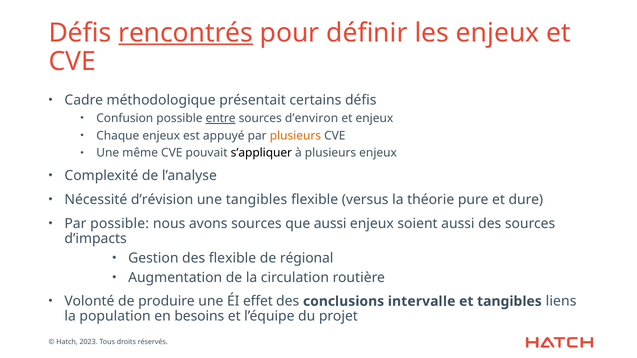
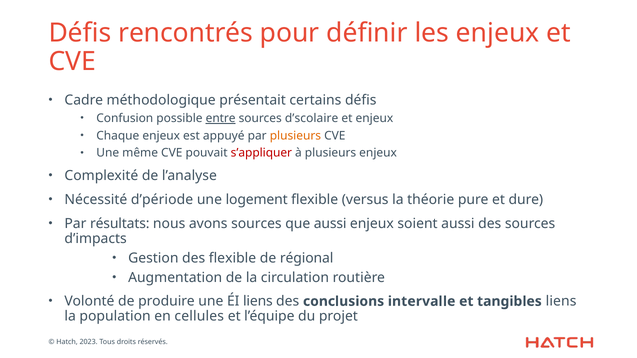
rencontrés underline: present -> none
d’environ: d’environ -> d’scolaire
s’appliquer colour: black -> red
d’révision: d’révision -> d’période
une tangibles: tangibles -> logement
Par possible: possible -> résultats
ÉI effet: effet -> liens
besoins: besoins -> cellules
